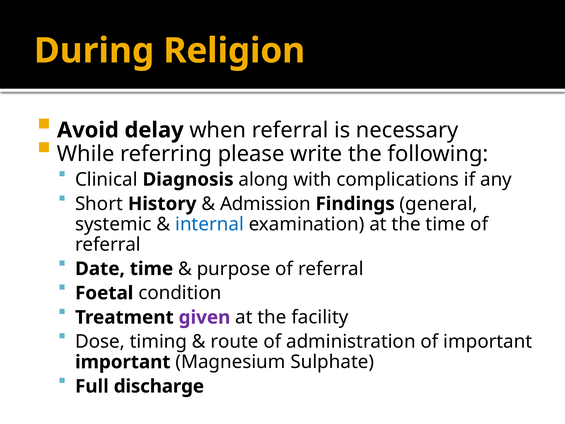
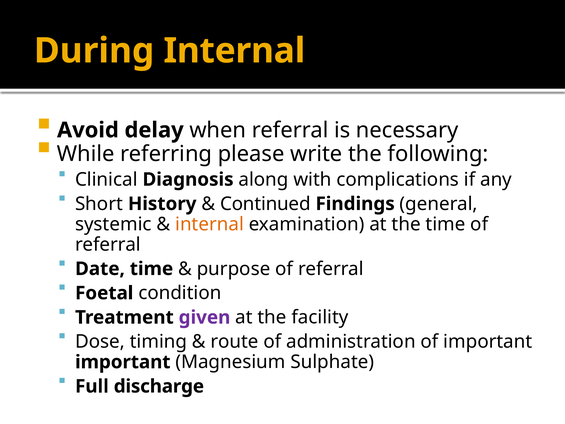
During Religion: Religion -> Internal
Admission: Admission -> Continued
internal at (210, 224) colour: blue -> orange
